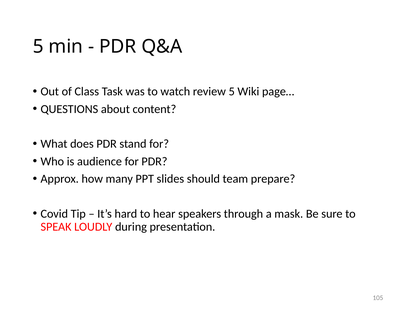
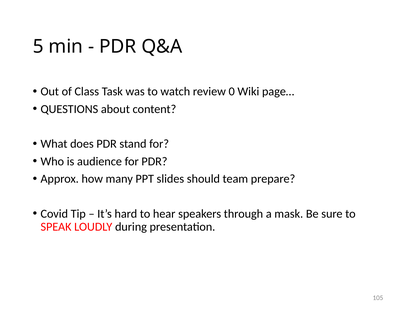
review 5: 5 -> 0
